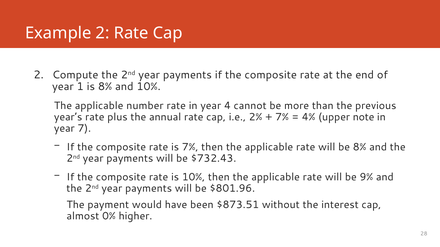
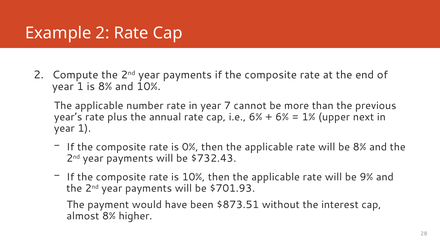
4: 4 -> 7
i.e 2%: 2% -> 6%
7% at (282, 117): 7% -> 6%
4%: 4% -> 1%
note: note -> next
7 at (84, 129): 7 -> 1
is 7%: 7% -> 0%
$801.96: $801.96 -> $701.93
almost 0%: 0% -> 8%
